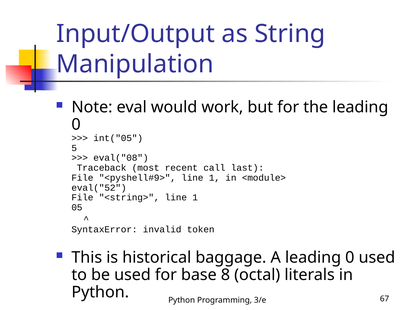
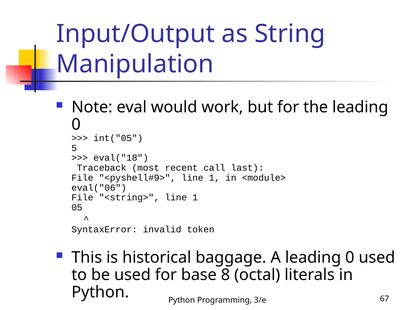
eval("08: eval("08 -> eval("18
eval("52: eval("52 -> eval("06
